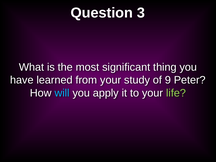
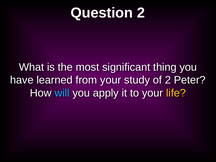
Question 3: 3 -> 2
of 9: 9 -> 2
life colour: light green -> yellow
